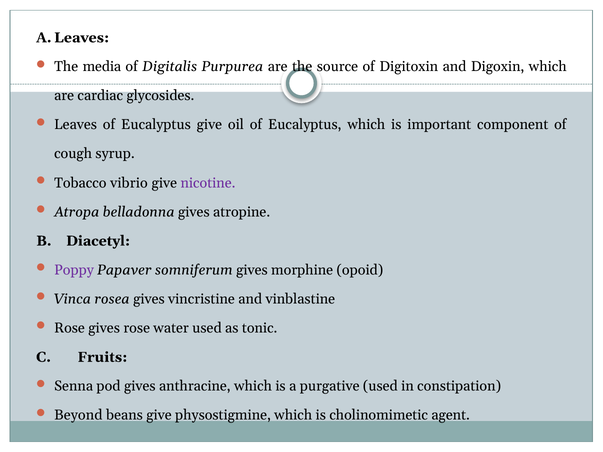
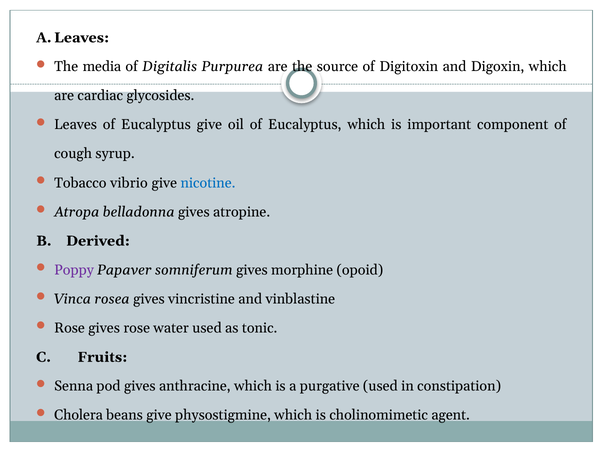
nicotine colour: purple -> blue
Diacetyl: Diacetyl -> Derived
Beyond: Beyond -> Cholera
